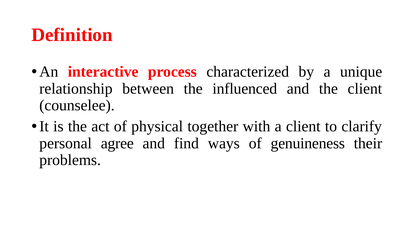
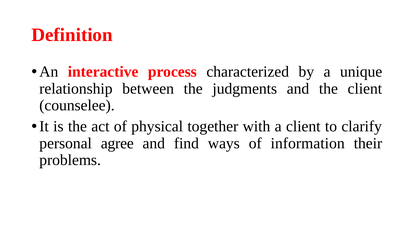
influenced: influenced -> judgments
genuineness: genuineness -> information
